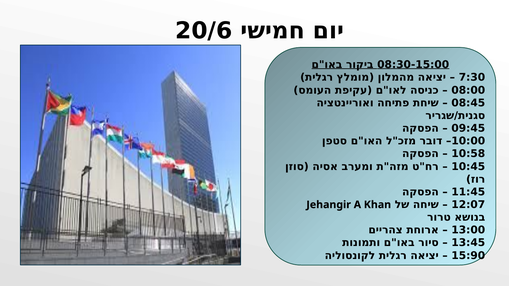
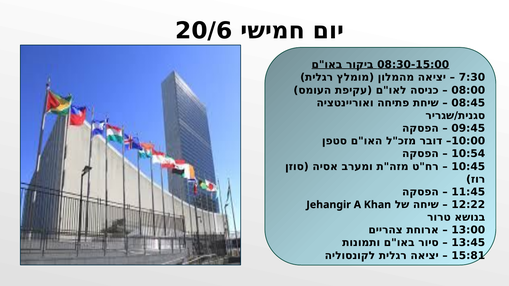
10:58: 10:58 -> 10:54
12:07: 12:07 -> 12:22
15:90: 15:90 -> 15:81
